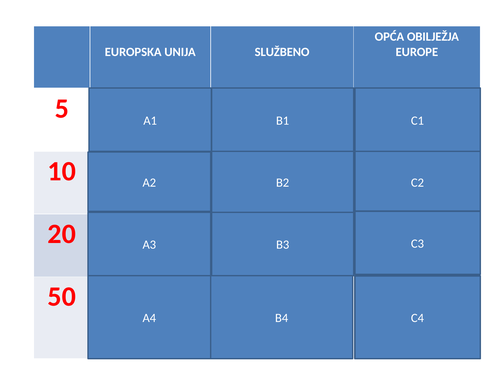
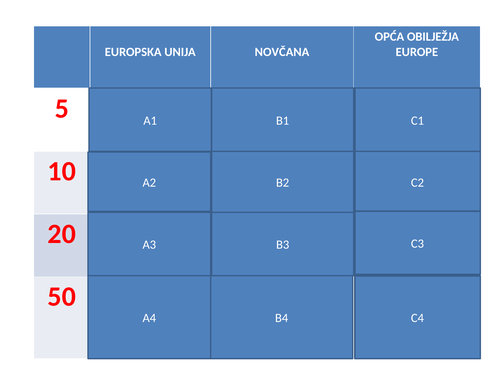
UNIJA SLUŽBENO: SLUŽBENO -> NOVČANA
